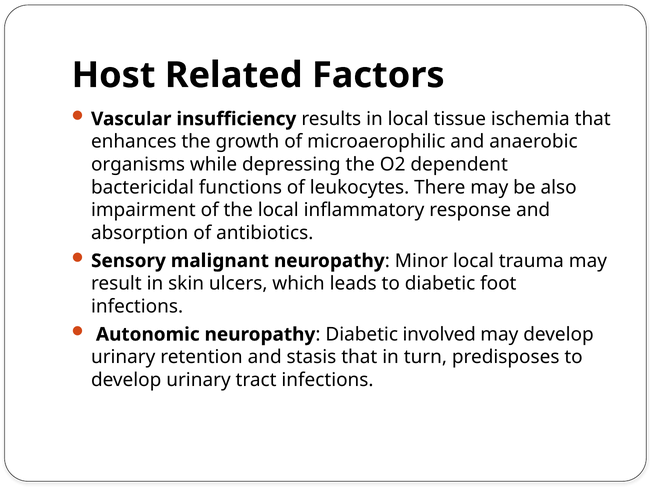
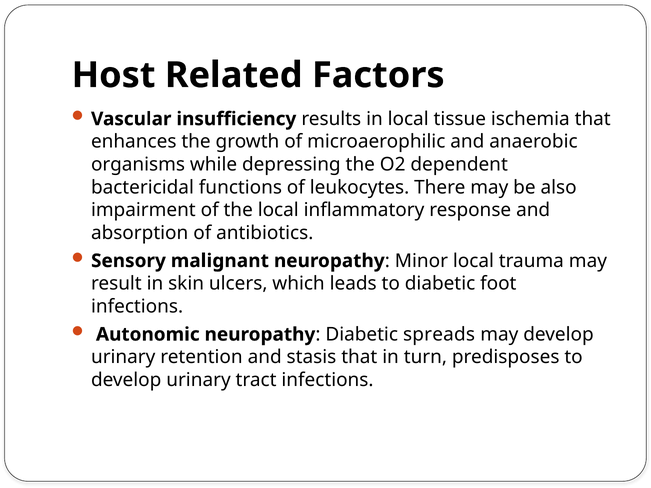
involved: involved -> spreads
